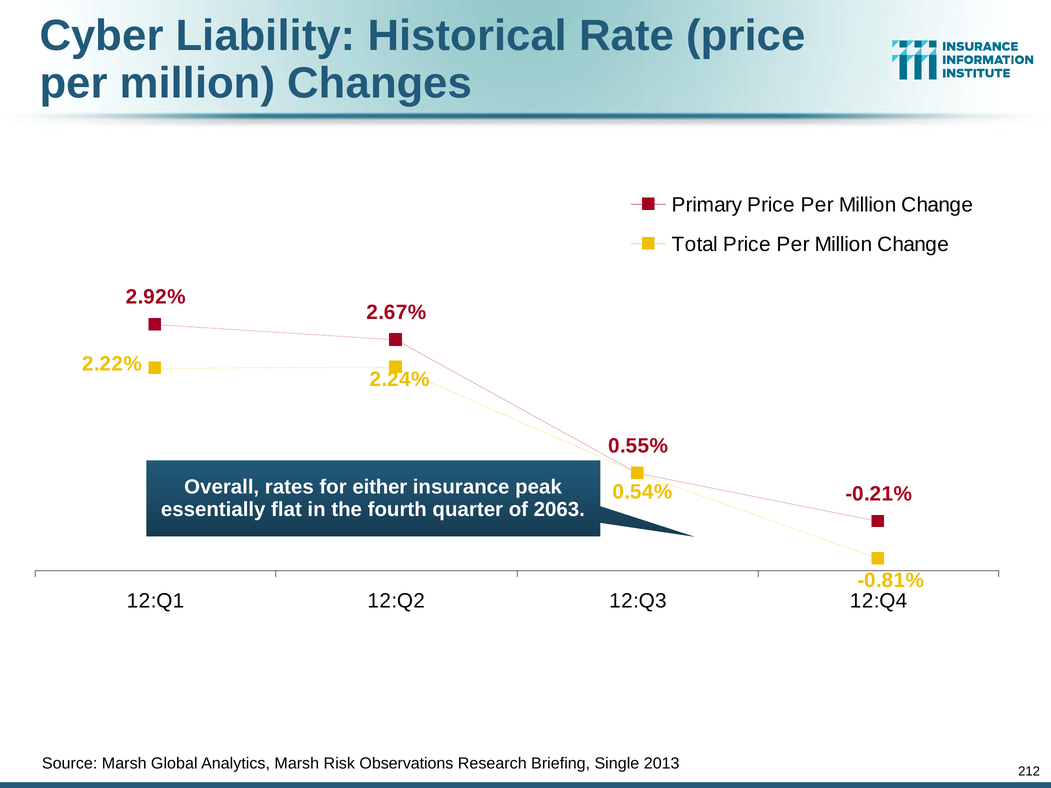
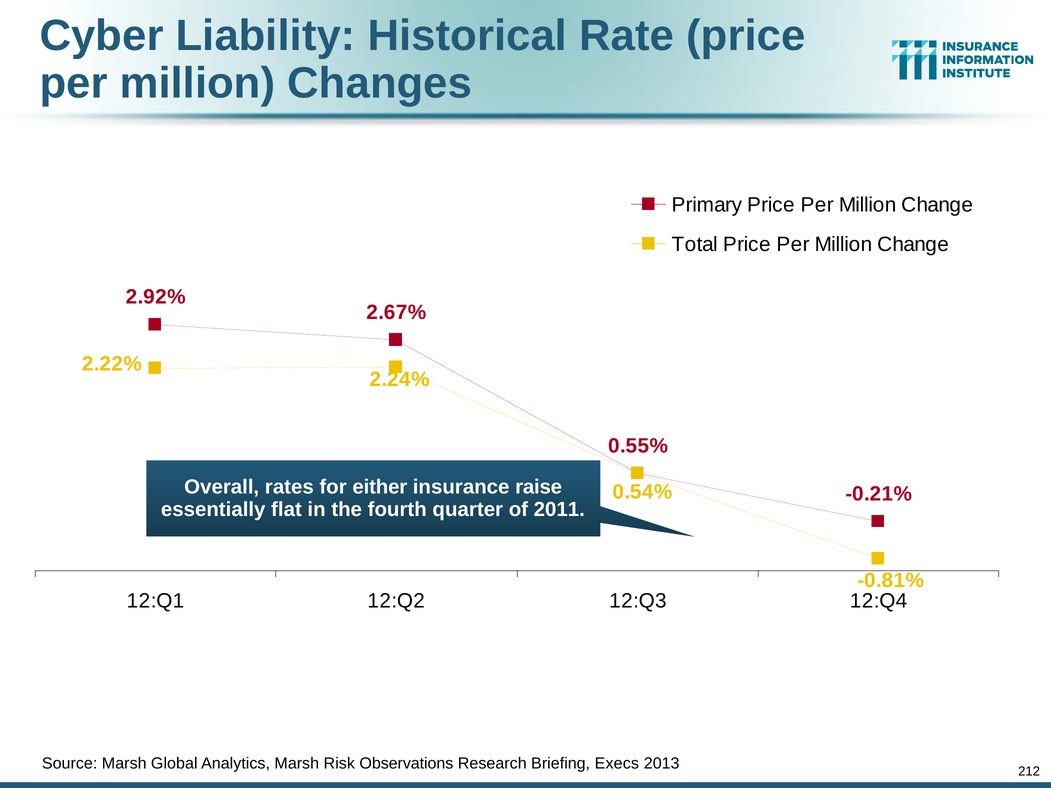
peak: peak -> raise
2063: 2063 -> 2011
Single: Single -> Execs
